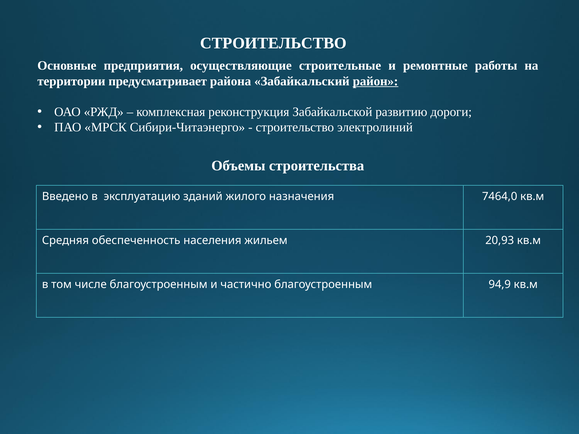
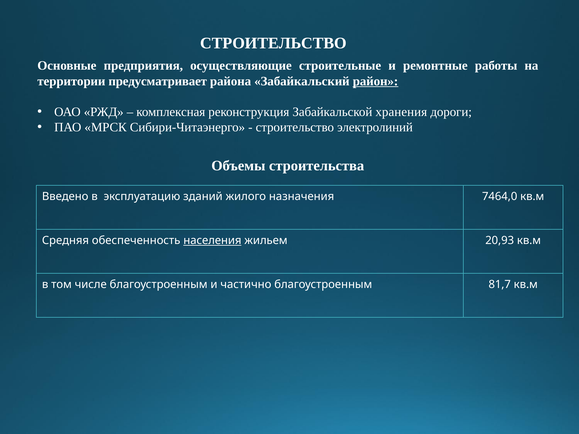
развитию: развитию -> хранения
населения underline: none -> present
94,9: 94,9 -> 81,7
